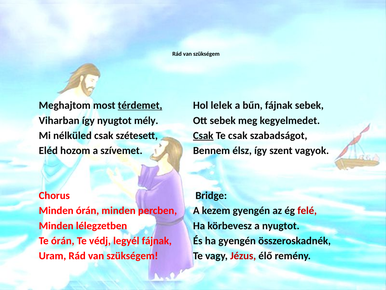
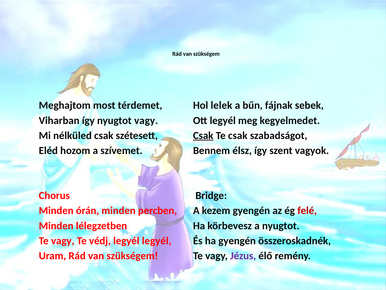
térdemet underline: present -> none
nyugtot mély: mély -> vagy
Ott sebek: sebek -> legyél
órán at (63, 240): órán -> vagy
legyél fájnak: fájnak -> legyél
Jézus colour: red -> purple
